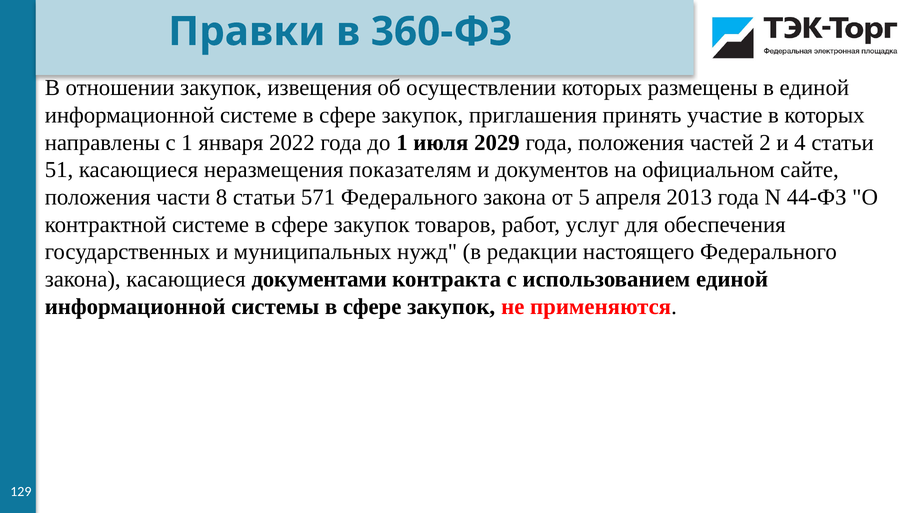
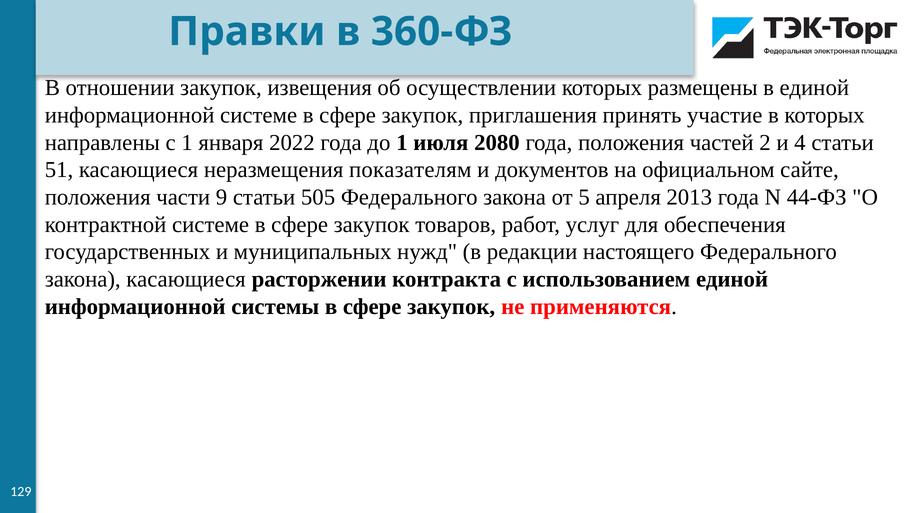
2029: 2029 -> 2080
8: 8 -> 9
571: 571 -> 505
документами: документами -> расторжении
